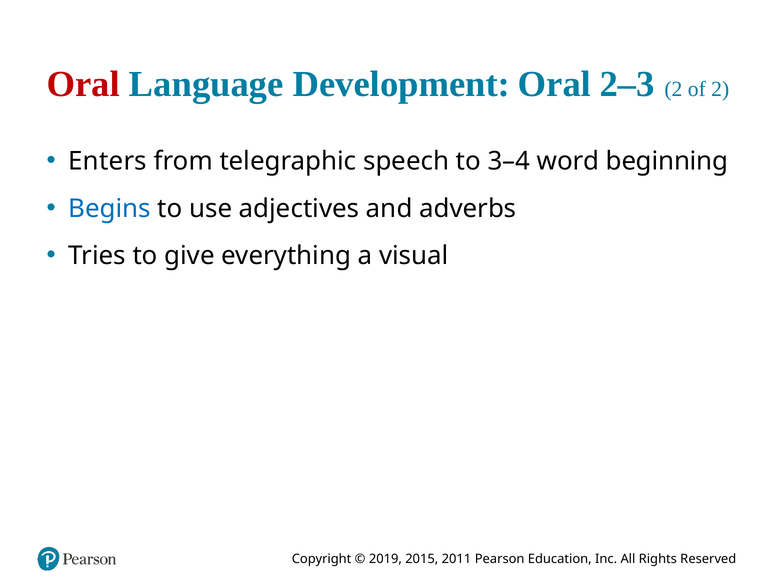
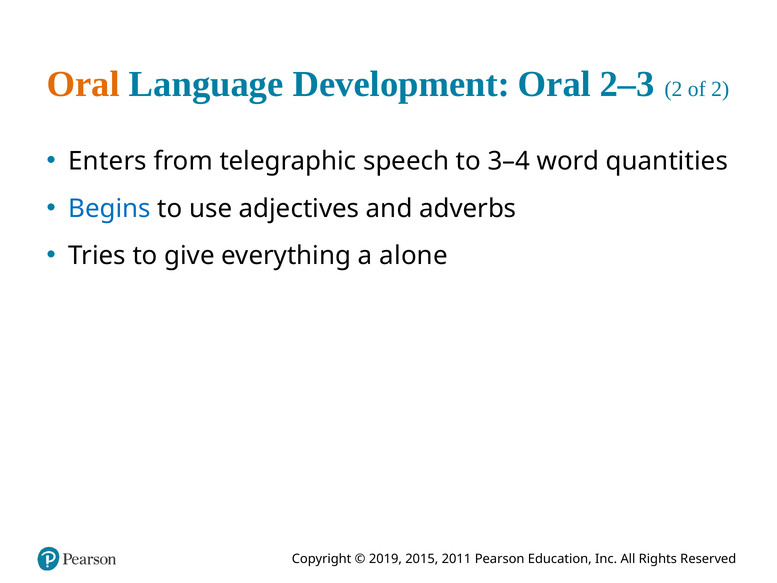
Oral at (83, 84) colour: red -> orange
beginning: beginning -> quantities
visual: visual -> alone
